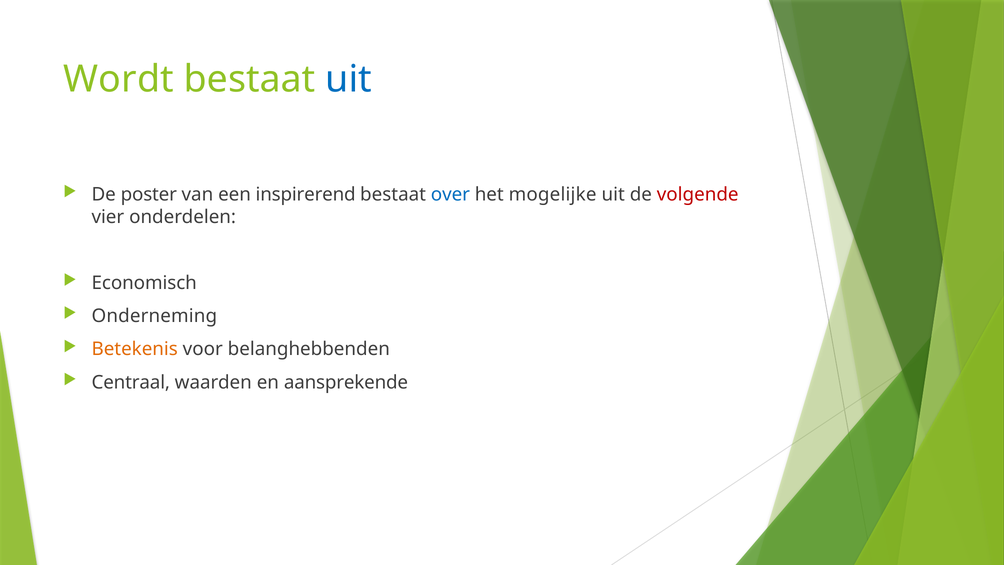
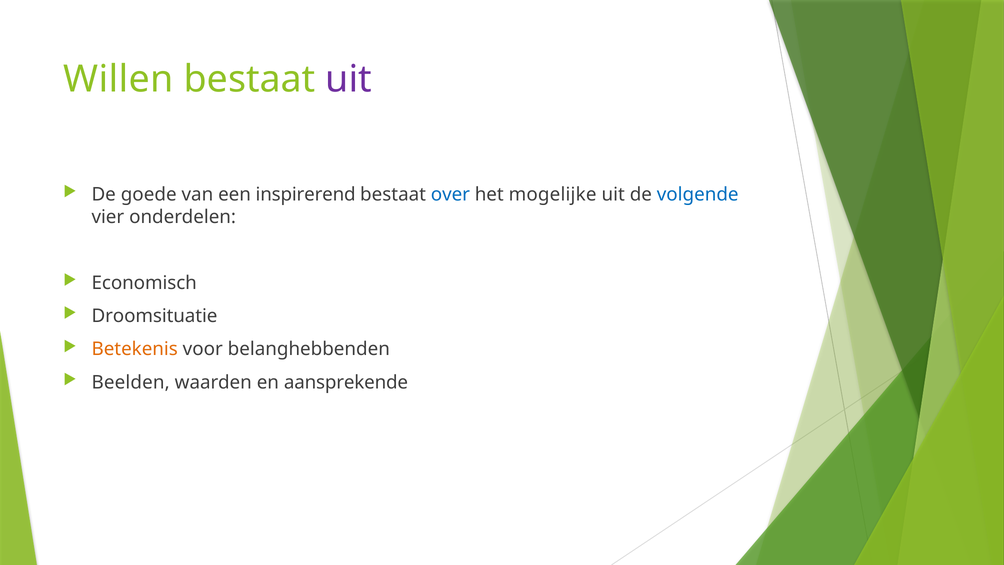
Wordt: Wordt -> Willen
uit at (349, 79) colour: blue -> purple
poster: poster -> goede
volgende colour: red -> blue
Onderneming: Onderneming -> Droomsituatie
Centraal: Centraal -> Beelden
